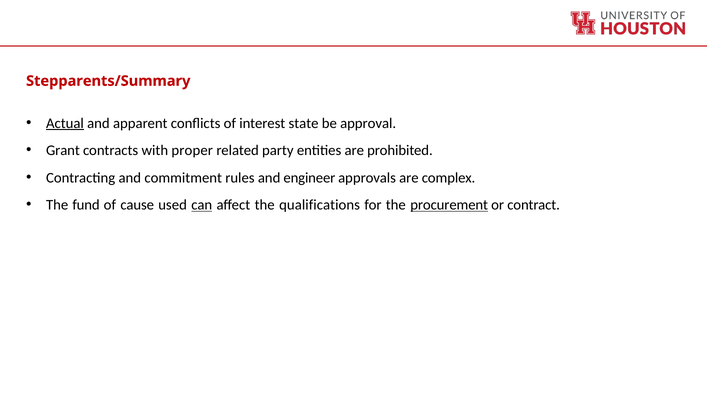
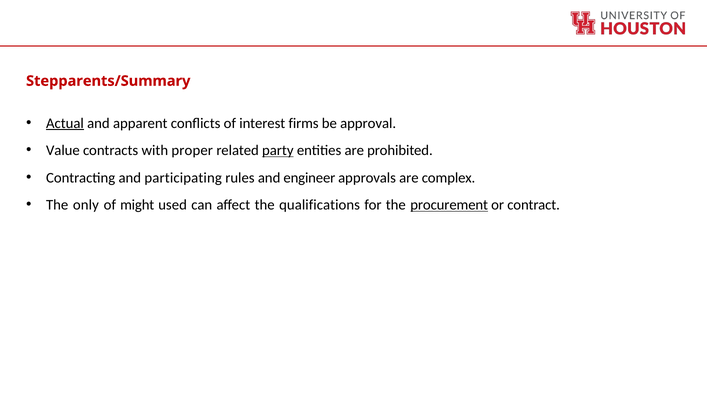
state: state -> firms
Grant: Grant -> Value
party underline: none -> present
commitment: commitment -> participating
fund: fund -> only
cause: cause -> might
can underline: present -> none
